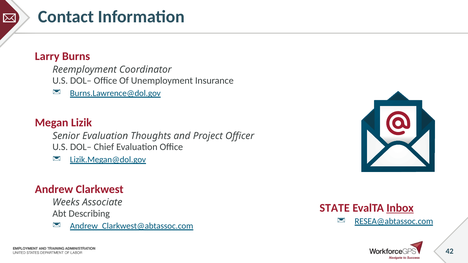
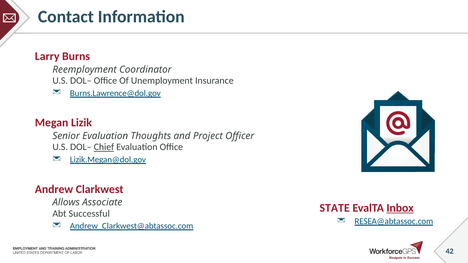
Chief underline: none -> present
Weeks: Weeks -> Allows
Describing: Describing -> Successful
